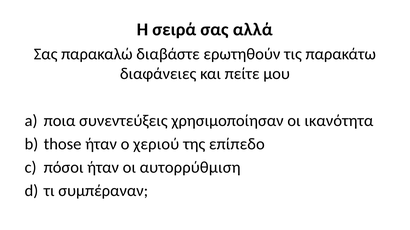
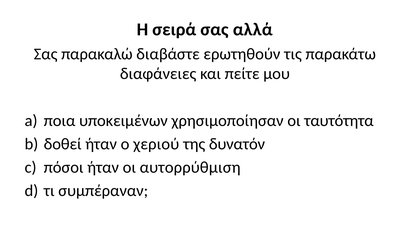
συνεντεύξεις: συνεντεύξεις -> υποκειμένων
ικανότητα: ικανότητα -> ταυτότητα
those: those -> δοθεί
επίπεδο: επίπεδο -> δυνατόν
